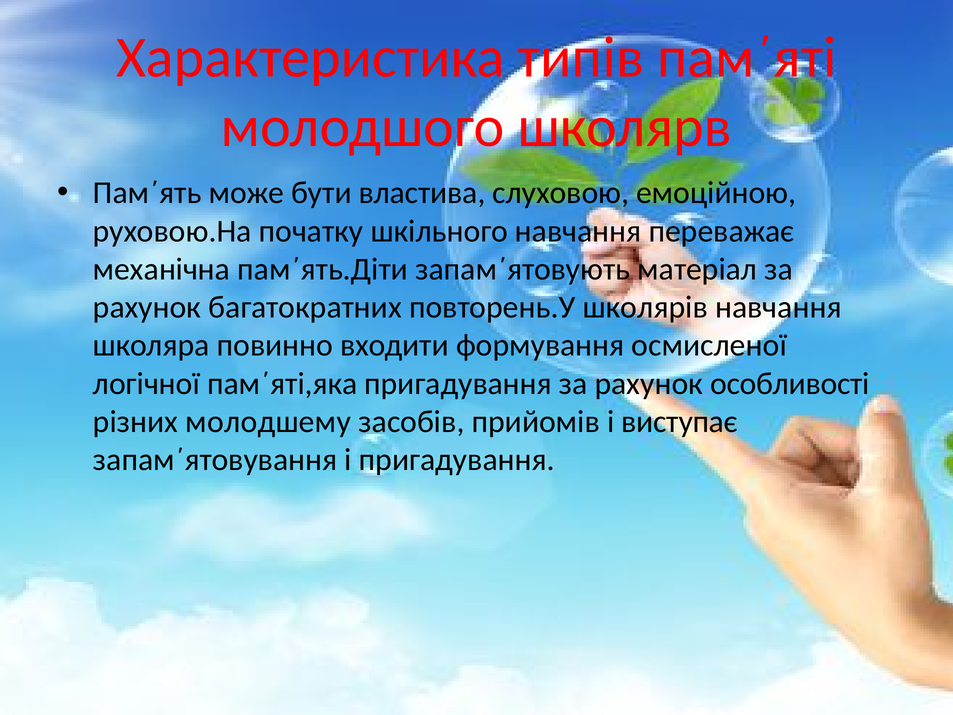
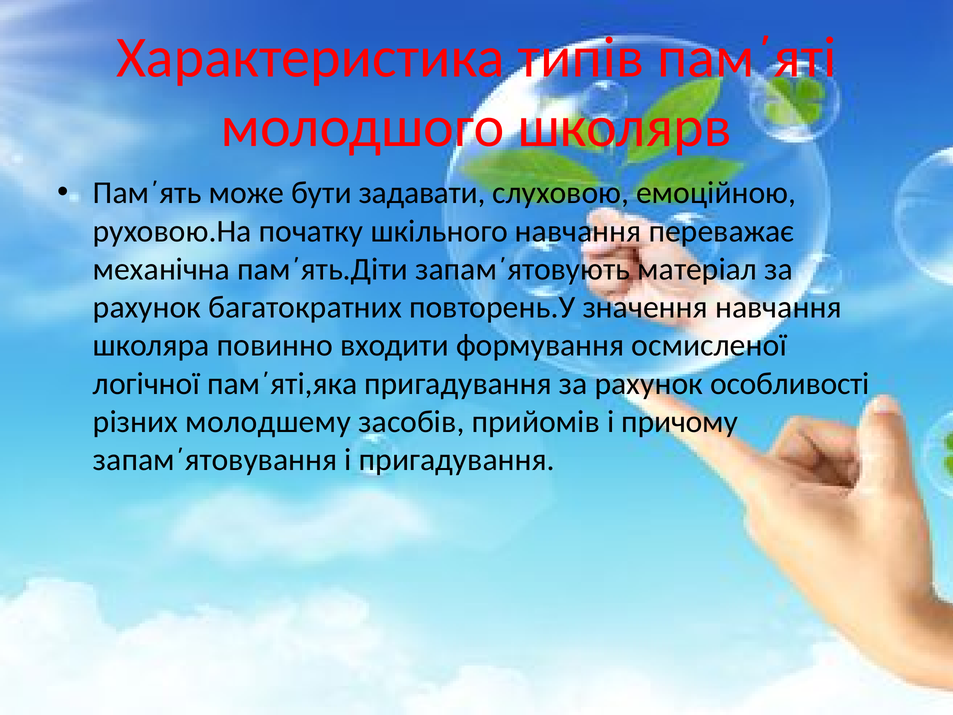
властива: властива -> задавати
школярів: школярів -> значення
виступає: виступає -> причому
